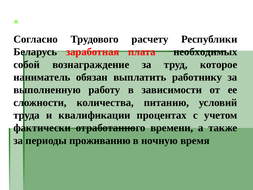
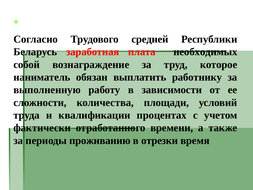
расчету: расчету -> средней
питанию: питанию -> площади
ночную: ночную -> отрезки
